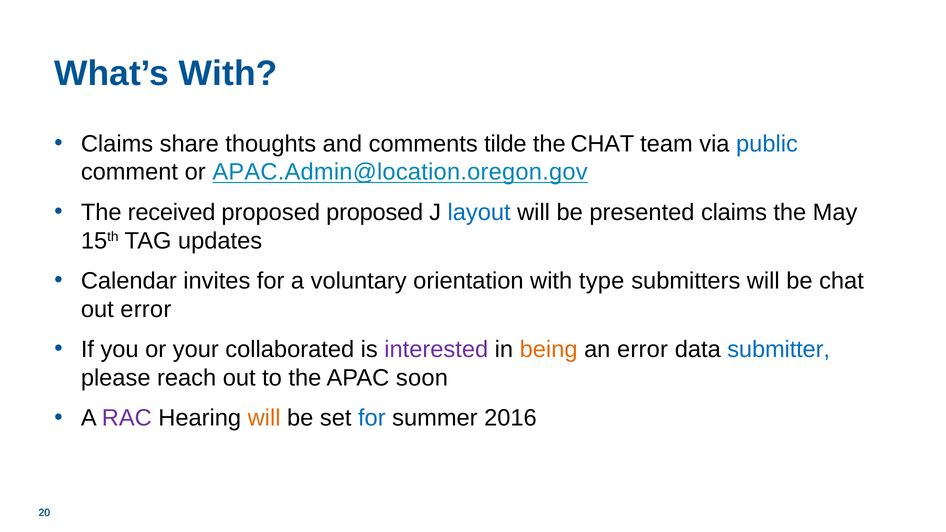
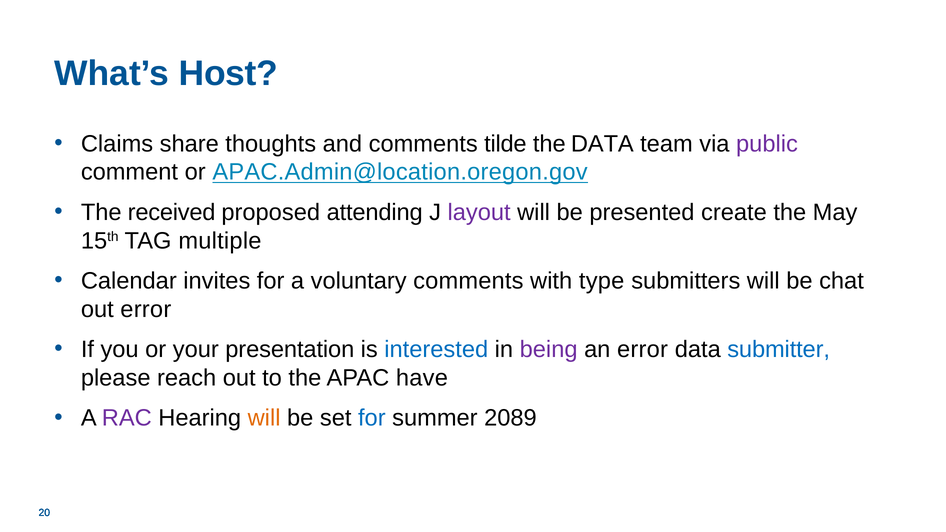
What’s With: With -> Host
the CHAT: CHAT -> DATA
public colour: blue -> purple
proposed proposed: proposed -> attending
layout colour: blue -> purple
presented claims: claims -> create
updates: updates -> multiple
voluntary orientation: orientation -> comments
collaborated: collaborated -> presentation
interested colour: purple -> blue
being colour: orange -> purple
soon: soon -> have
2016: 2016 -> 2089
